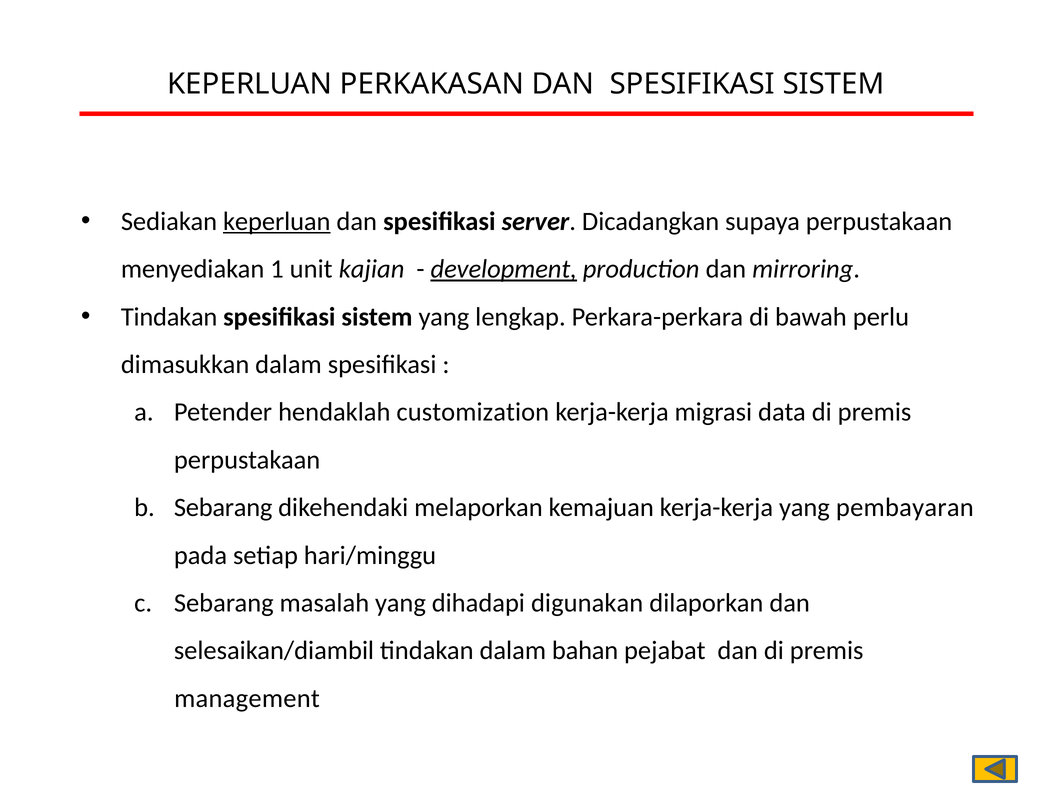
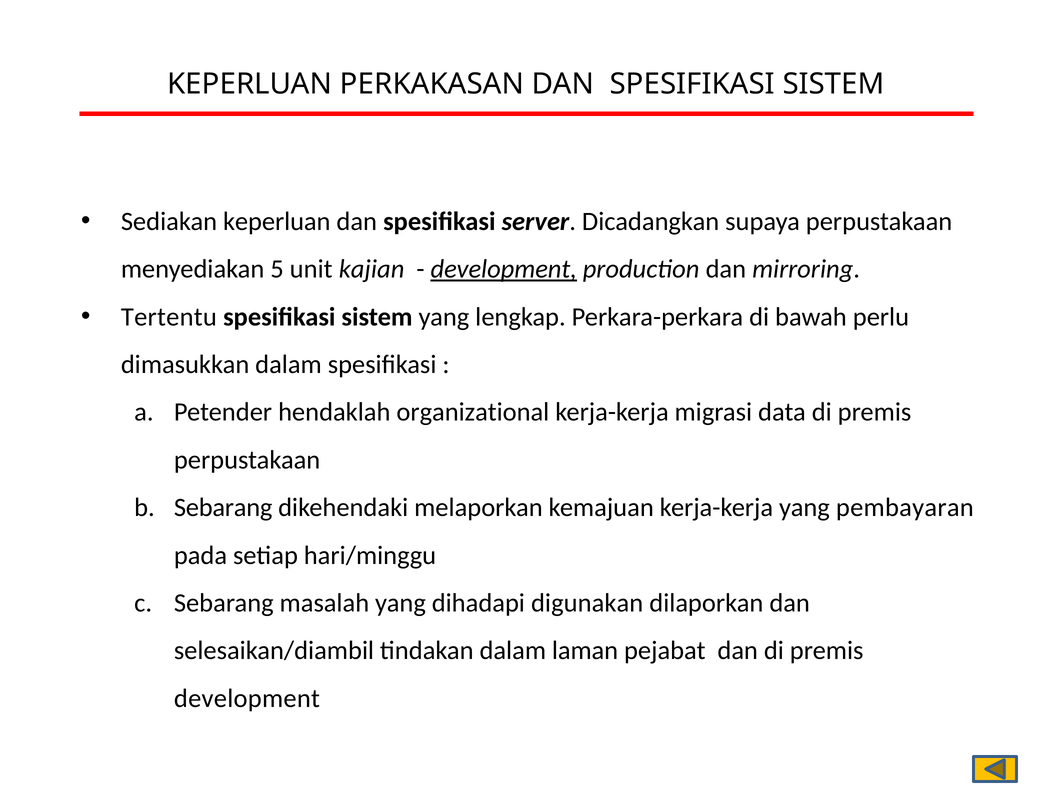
keperluan at (277, 222) underline: present -> none
1: 1 -> 5
Tindakan at (169, 317): Tindakan -> Tertentu
customization: customization -> organizational
bahan: bahan -> laman
management at (247, 699): management -> development
